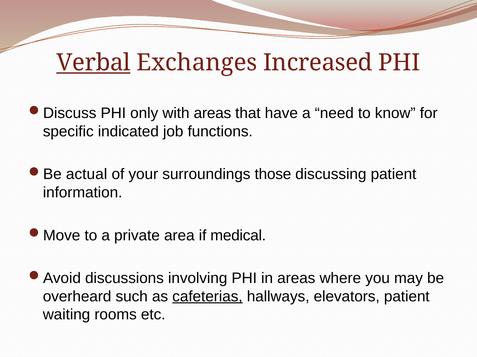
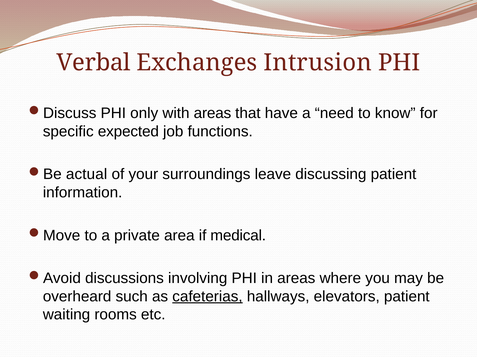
Verbal underline: present -> none
Increased: Increased -> Intrusion
indicated: indicated -> expected
those: those -> leave
